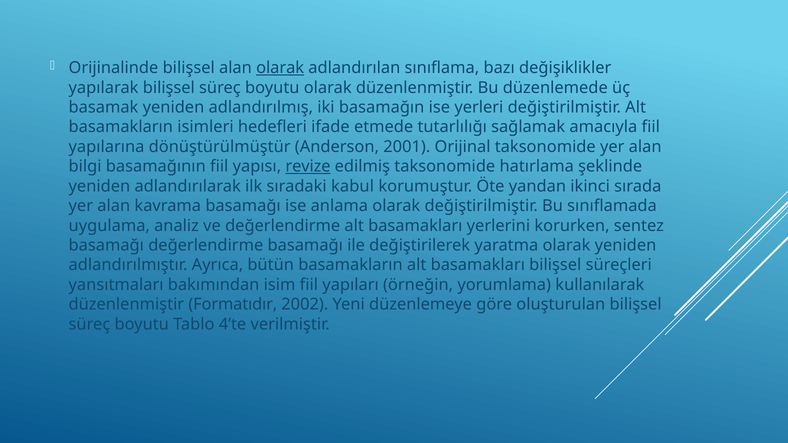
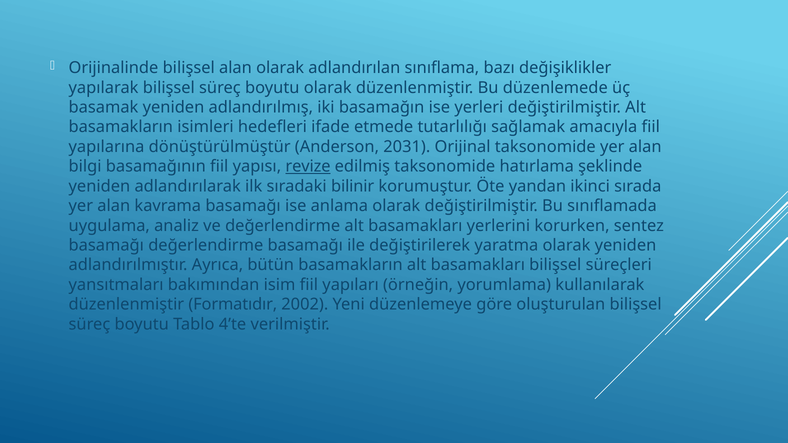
olarak at (280, 68) underline: present -> none
2001: 2001 -> 2031
kabul: kabul -> bilinir
